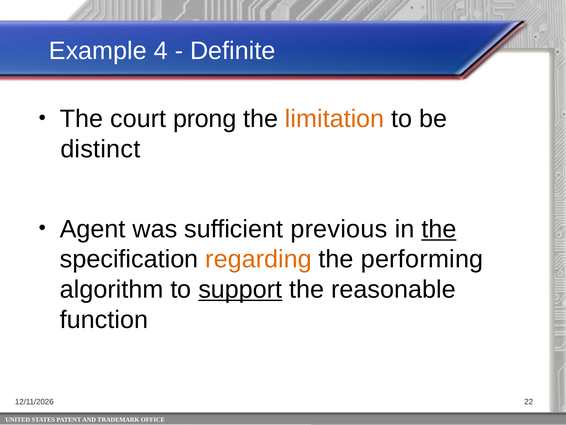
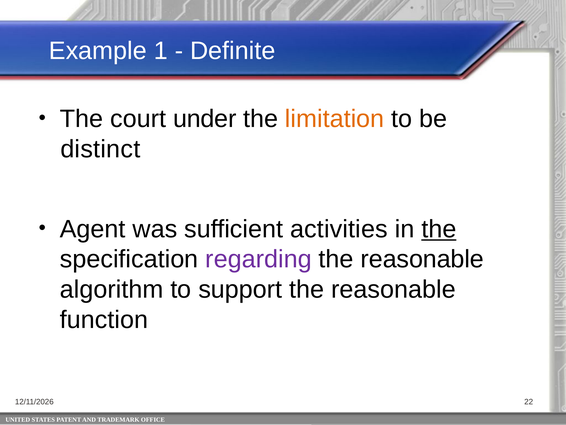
4: 4 -> 1
prong: prong -> under
previous: previous -> activities
regarding colour: orange -> purple
performing at (422, 259): performing -> reasonable
support underline: present -> none
